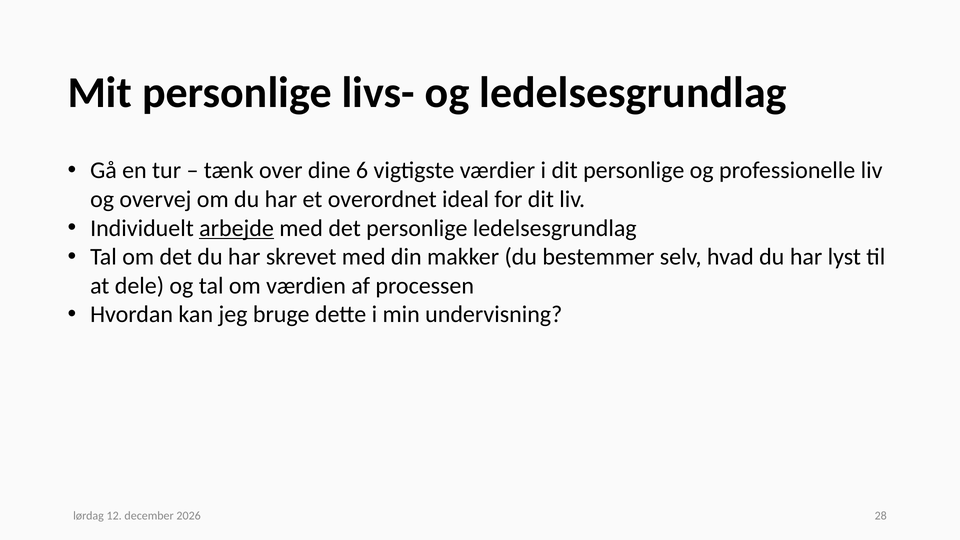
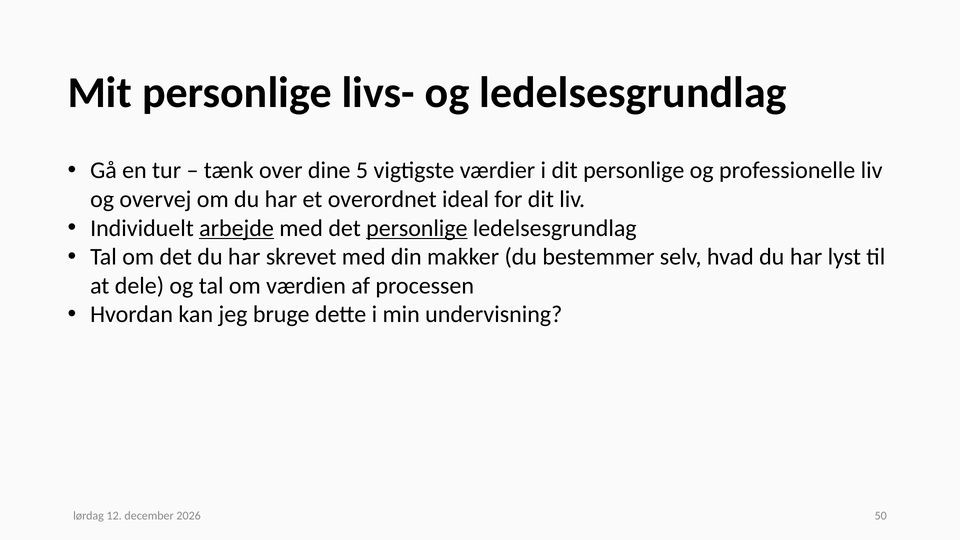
6: 6 -> 5
personlige at (417, 228) underline: none -> present
28: 28 -> 50
